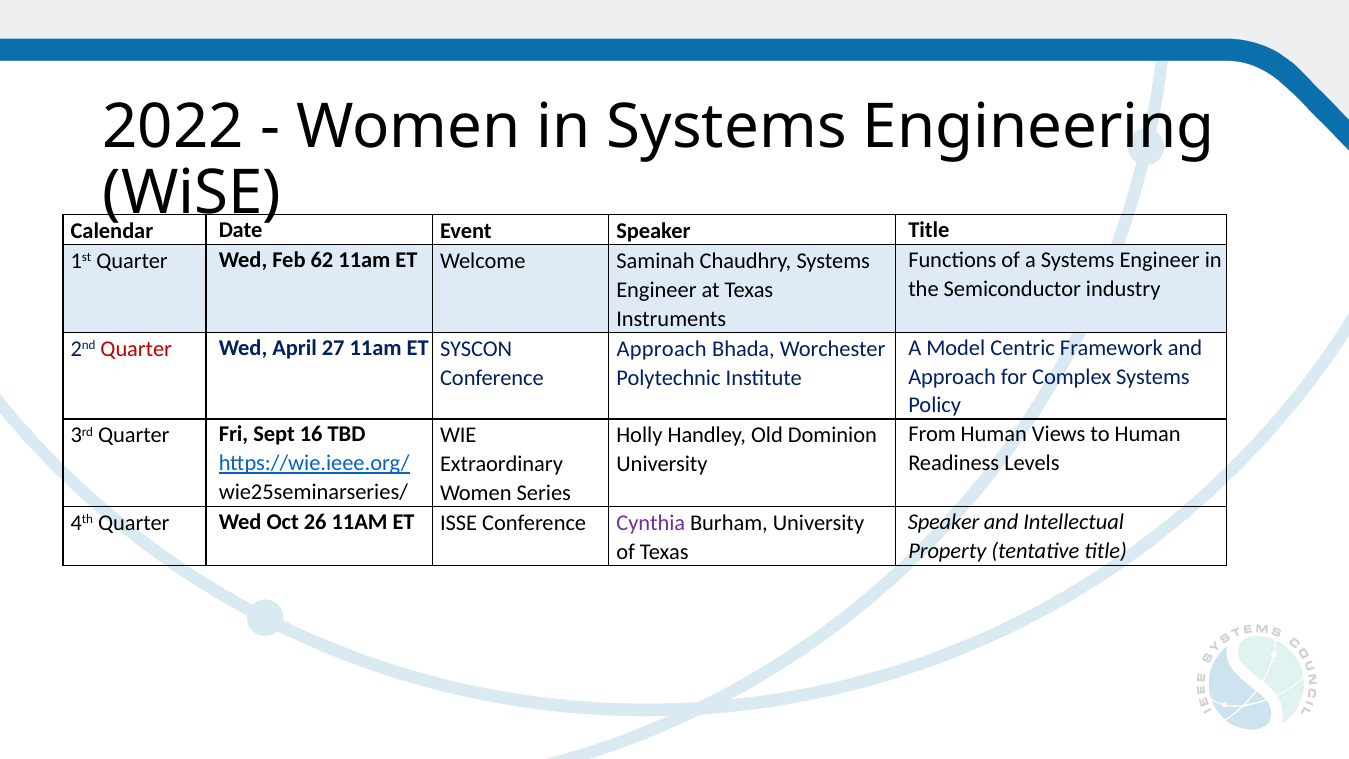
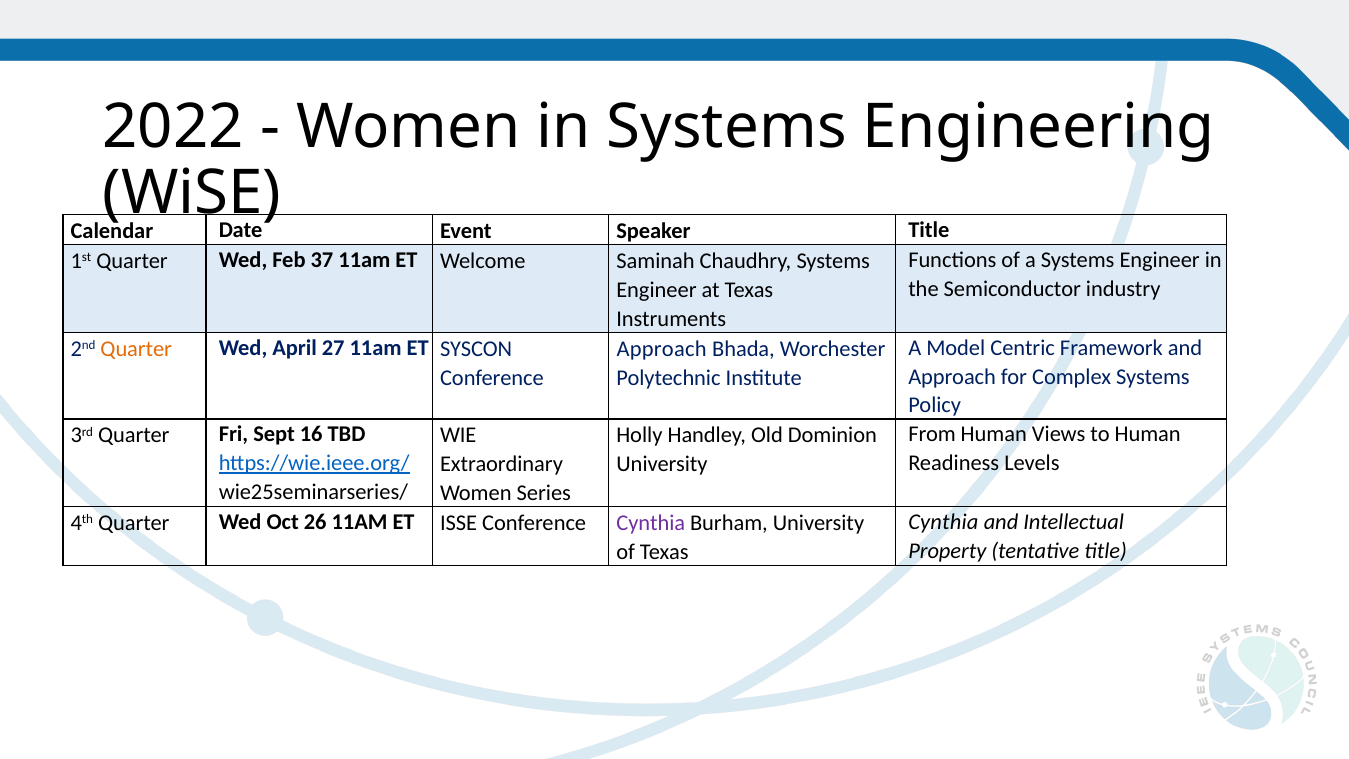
62: 62 -> 37
Quarter at (136, 349) colour: red -> orange
Speaker at (944, 522): Speaker -> Cynthia
